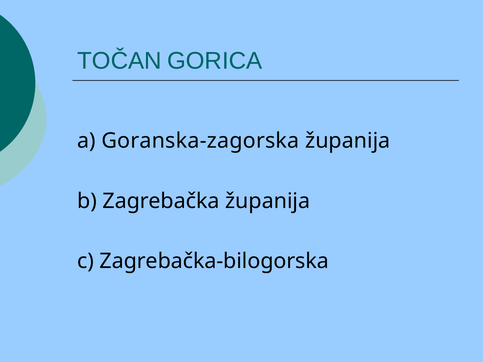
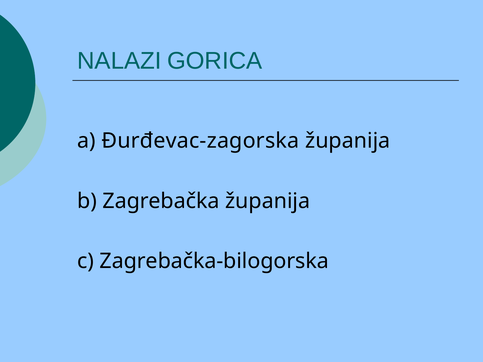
TOČAN: TOČAN -> NALAZI
Goranska-zagorska: Goranska-zagorska -> Đurđevac-zagorska
